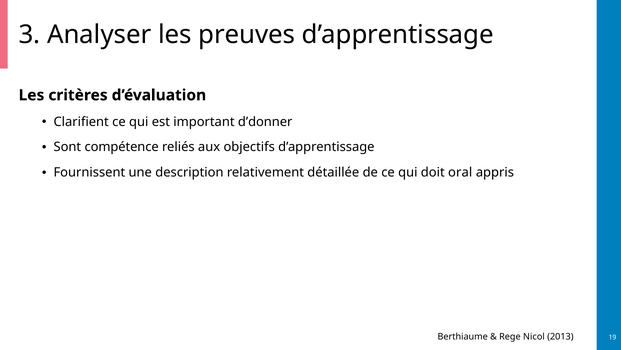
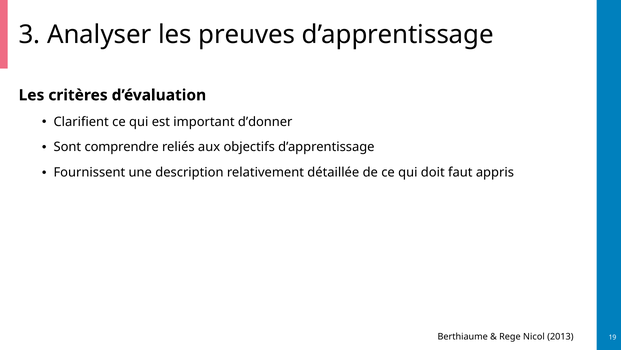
compétence: compétence -> comprendre
oral: oral -> faut
